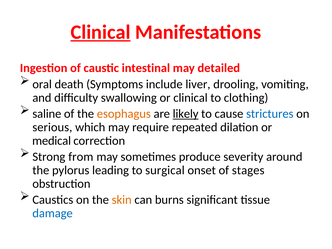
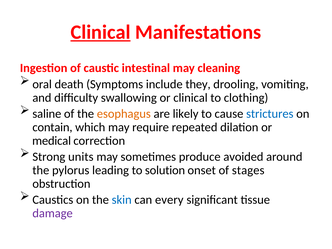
detailed: detailed -> cleaning
liver: liver -> they
likely underline: present -> none
serious: serious -> contain
from: from -> units
severity: severity -> avoided
surgical: surgical -> solution
skin colour: orange -> blue
burns: burns -> every
damage colour: blue -> purple
